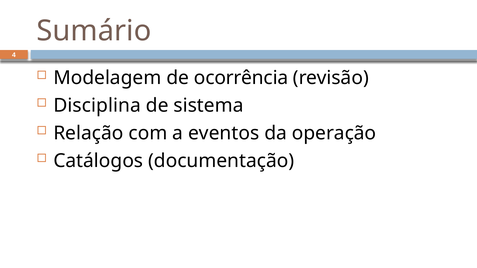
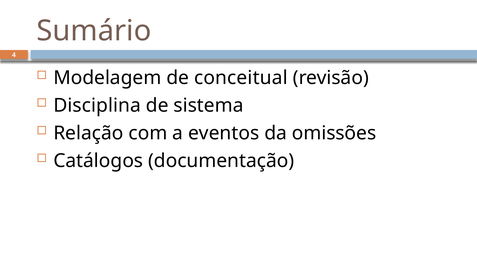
ocorrência: ocorrência -> conceitual
operação: operação -> omissões
